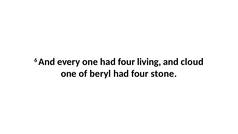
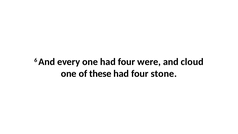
living: living -> were
beryl: beryl -> these
